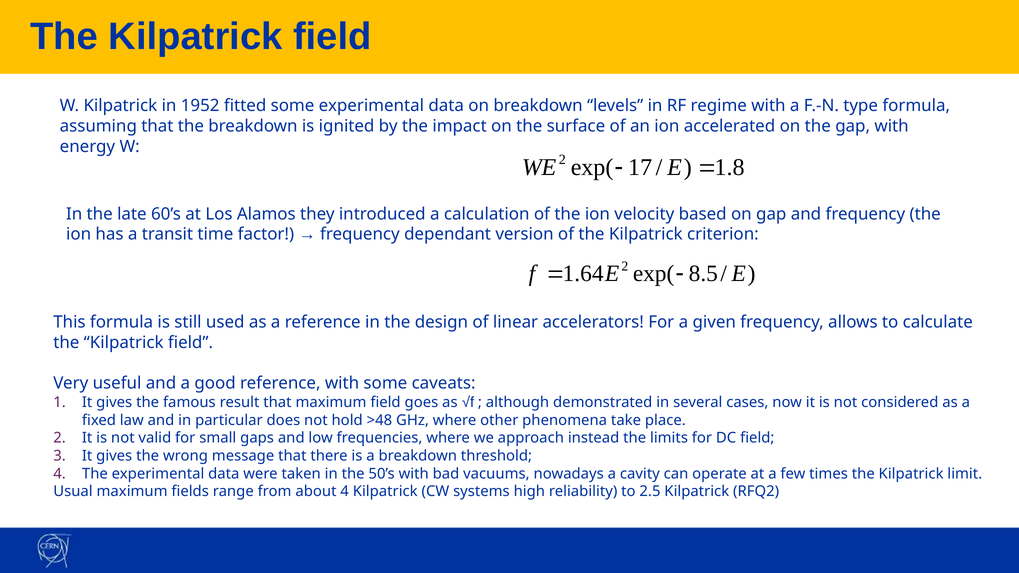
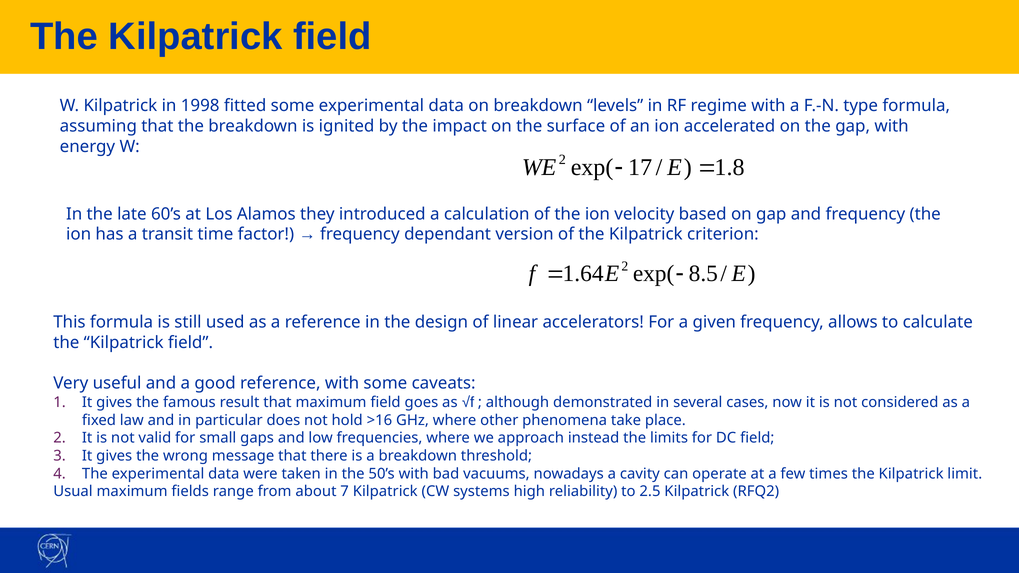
1952: 1952 -> 1998
>48: >48 -> >16
about 4: 4 -> 7
